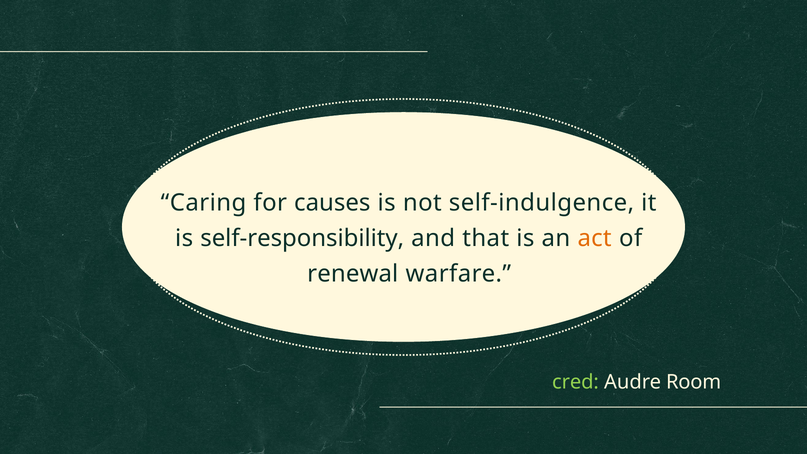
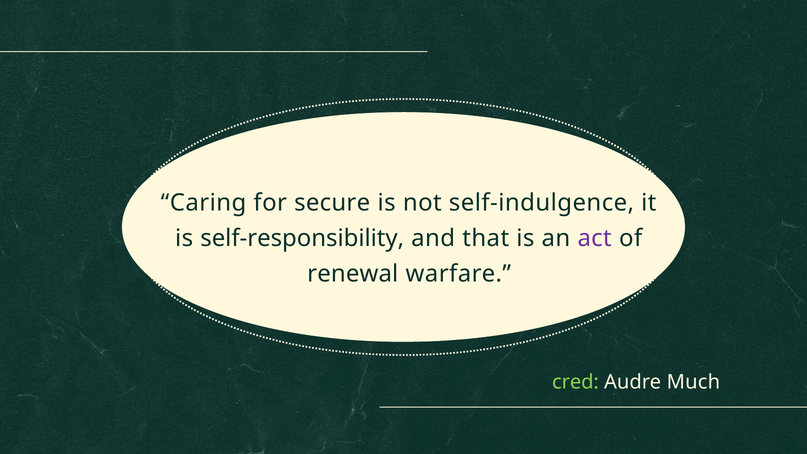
causes: causes -> secure
act colour: orange -> purple
Room: Room -> Much
